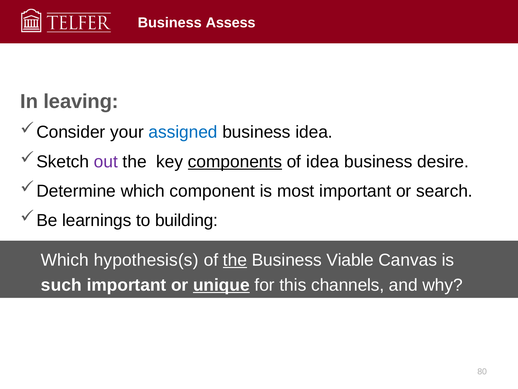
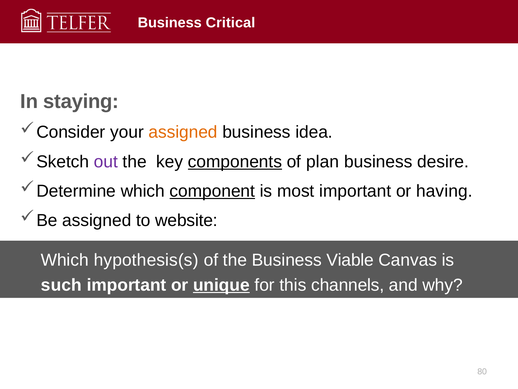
Assess: Assess -> Critical
leaving: leaving -> staying
assigned at (183, 132) colour: blue -> orange
of idea: idea -> plan
component underline: none -> present
search: search -> having
learnings at (97, 220): learnings -> assigned
building: building -> website
the at (235, 260) underline: present -> none
